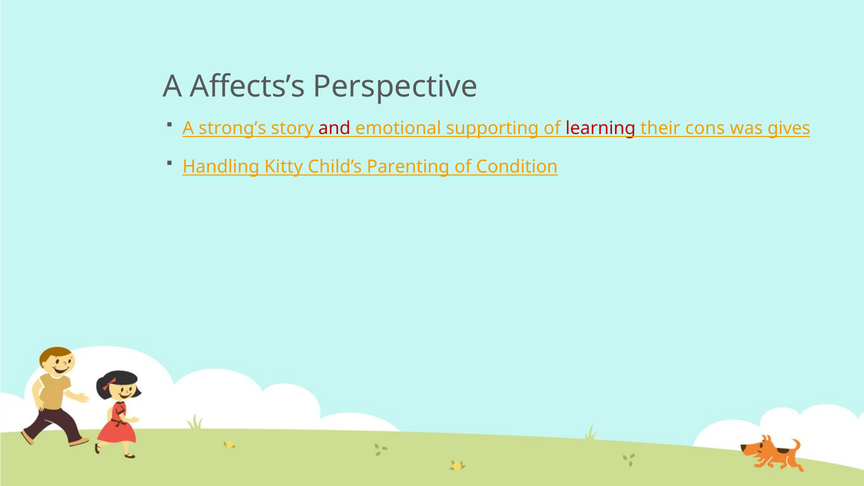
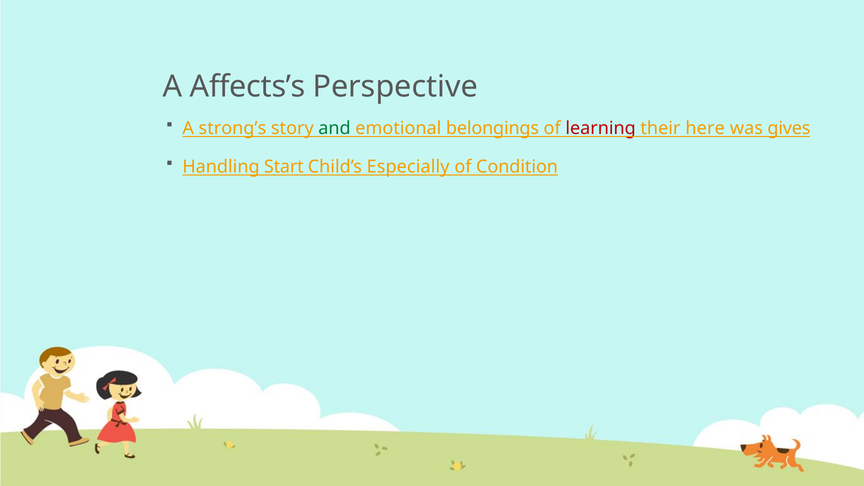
and colour: red -> green
supporting: supporting -> belongings
cons: cons -> here
Kitty: Kitty -> Start
Parenting: Parenting -> Especially
